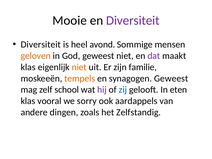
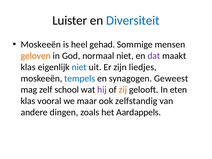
Mooie: Mooie -> Luister
Diversiteit at (133, 21) colour: purple -> blue
Diversiteit at (41, 44): Diversiteit -> Moskeeën
avond: avond -> gehad
God geweest: geweest -> normaal
niet at (79, 67) colour: orange -> blue
familie: familie -> liedjes
tempels colour: orange -> blue
zij colour: blue -> orange
sorry: sorry -> maar
aardappels: aardappels -> zelfstandig
Zelfstandig: Zelfstandig -> Aardappels
